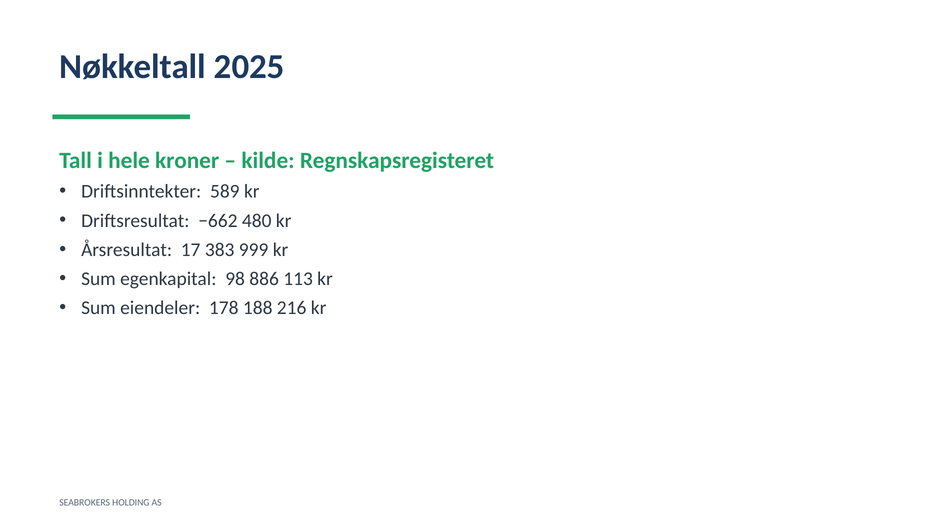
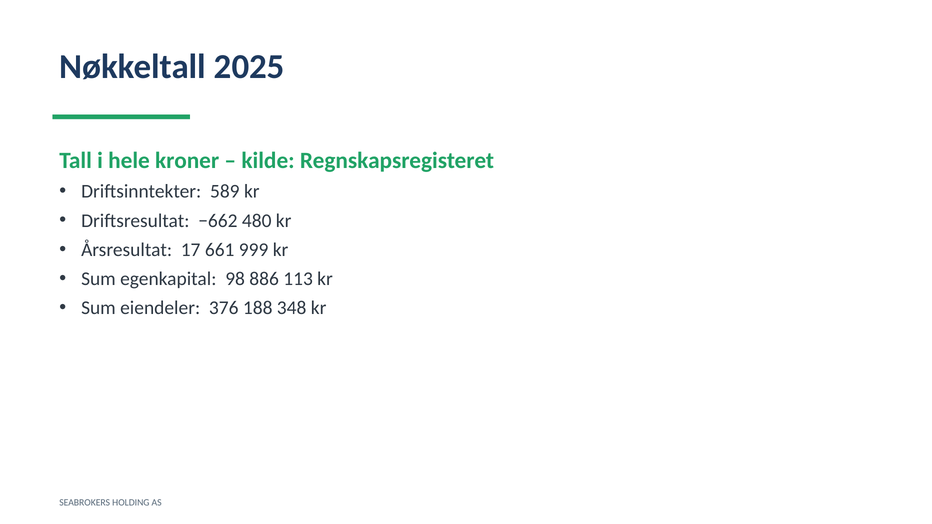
383: 383 -> 661
178: 178 -> 376
216: 216 -> 348
